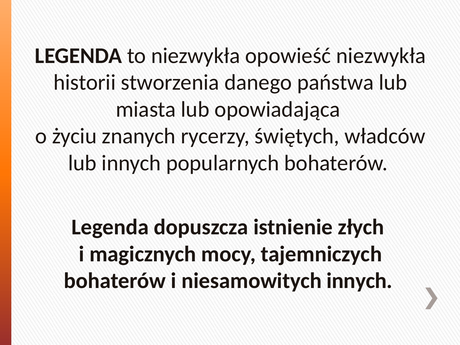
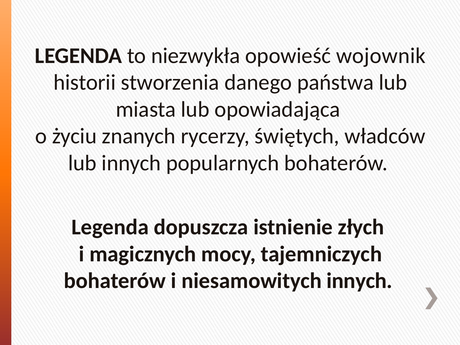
opowieść niezwykła: niezwykła -> wojownik
